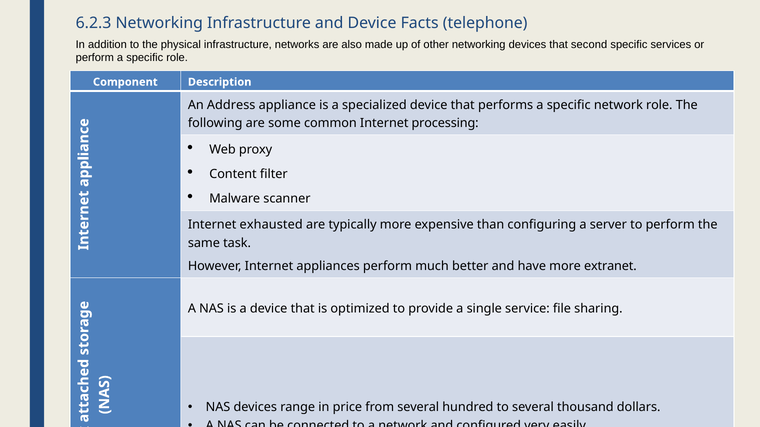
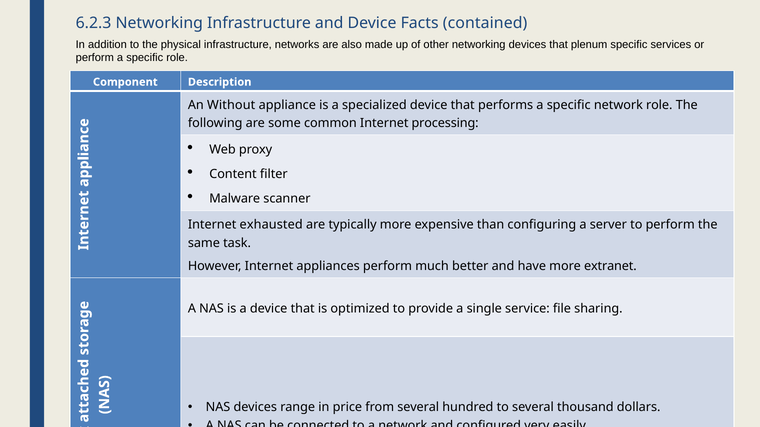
telephone: telephone -> contained
second: second -> plenum
Address: Address -> Without
